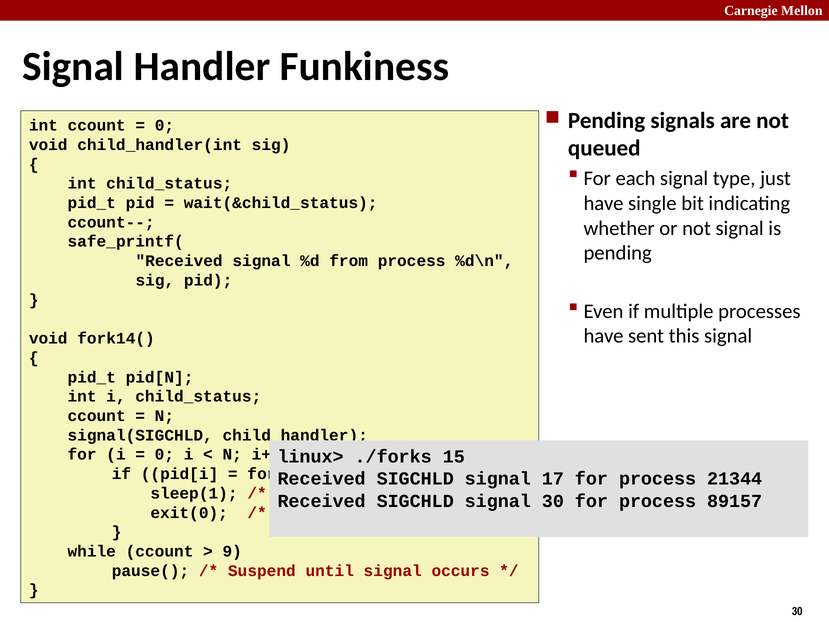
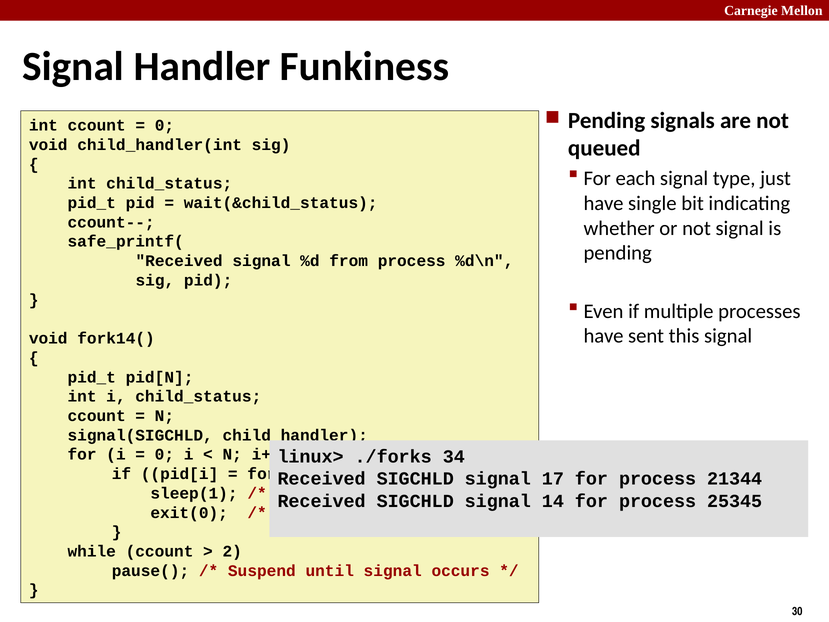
15: 15 -> 34
signal 30: 30 -> 14
89157: 89157 -> 25345
9: 9 -> 2
